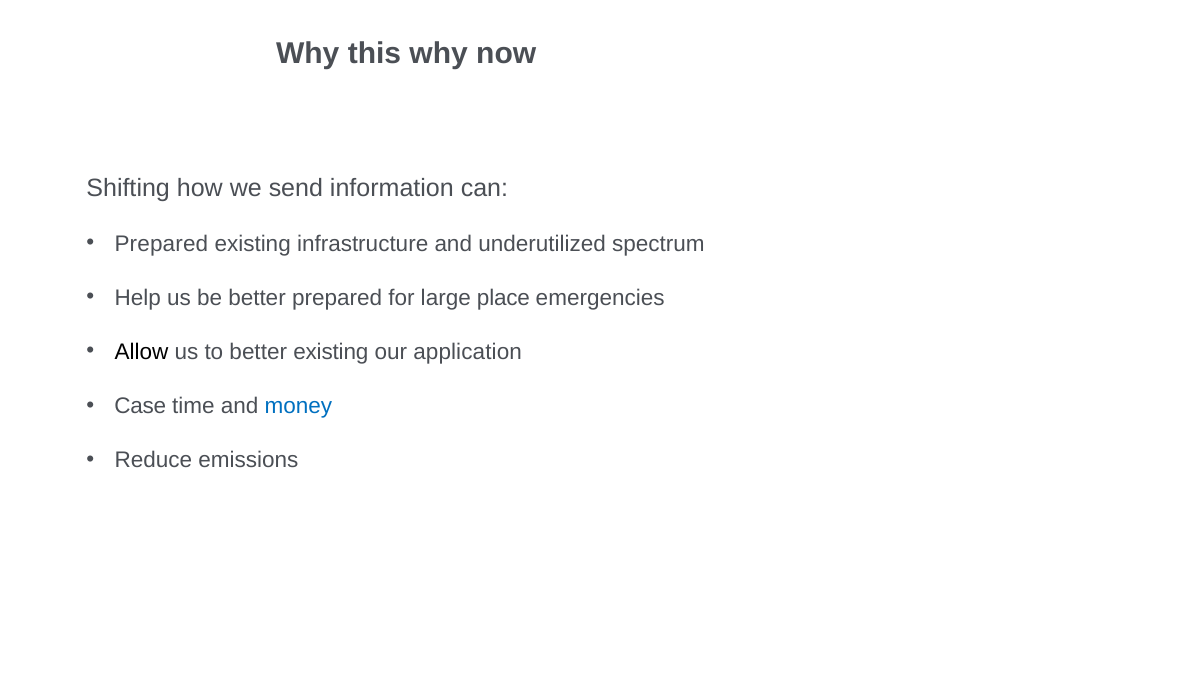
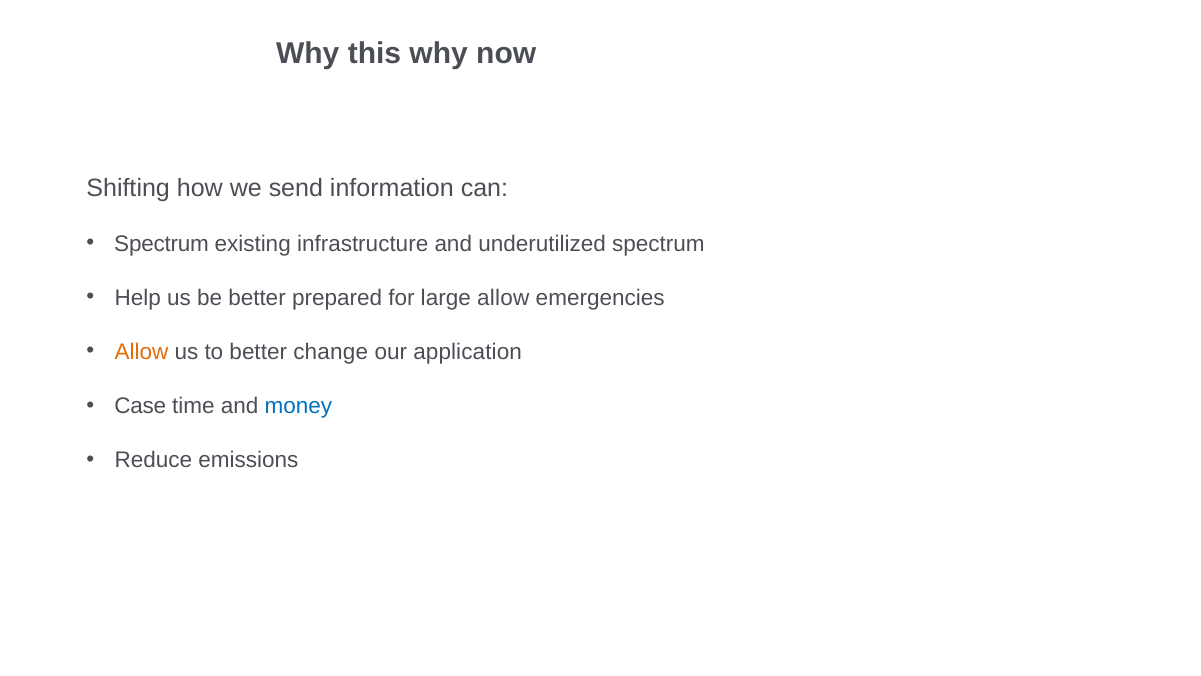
Prepared at (161, 243): Prepared -> Spectrum
large place: place -> allow
Allow at (141, 352) colour: black -> orange
better existing: existing -> change
